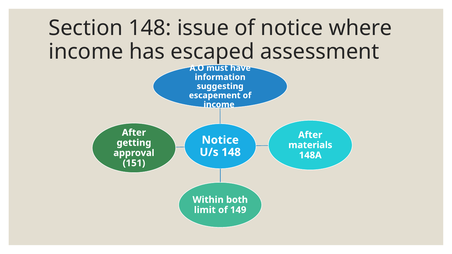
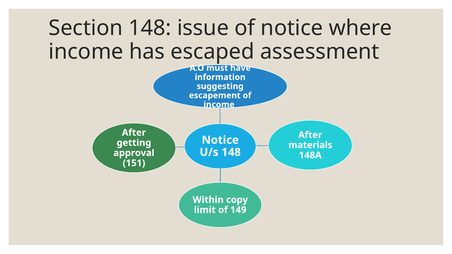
both: both -> copy
